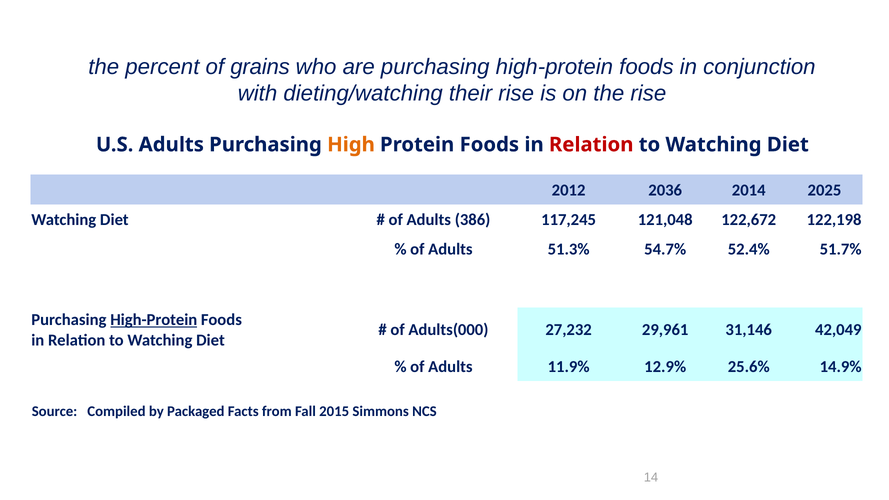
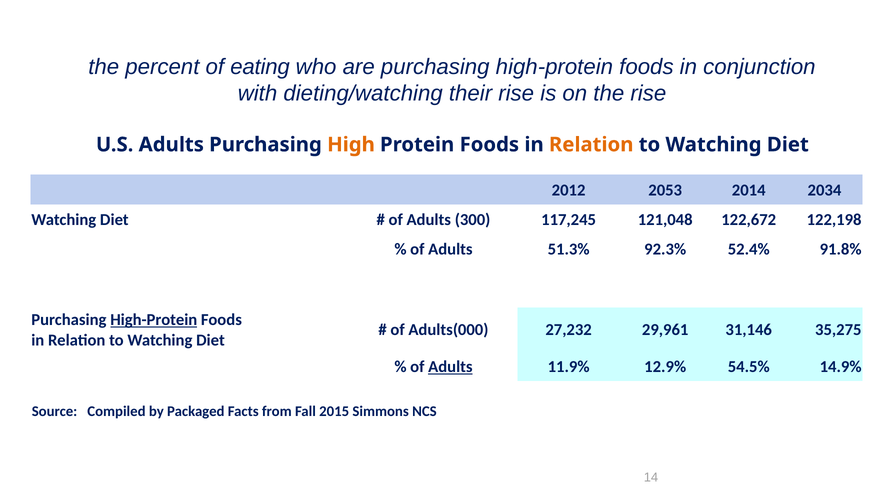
grains: grains -> eating
Relation at (591, 145) colour: red -> orange
2036: 2036 -> 2053
2025: 2025 -> 2034
386: 386 -> 300
54.7%: 54.7% -> 92.3%
51.7%: 51.7% -> 91.8%
42,049: 42,049 -> 35,275
Adults at (450, 367) underline: none -> present
25.6%: 25.6% -> 54.5%
